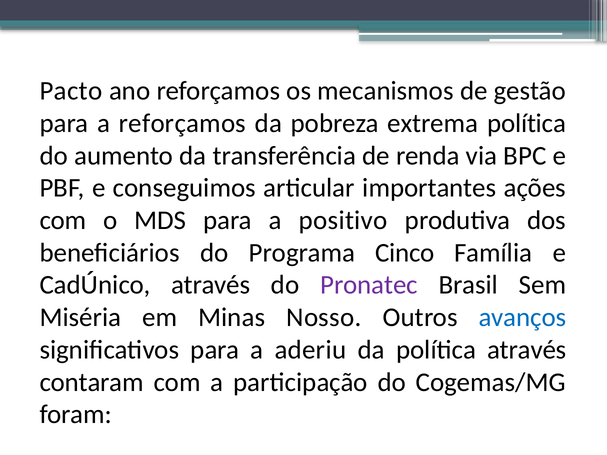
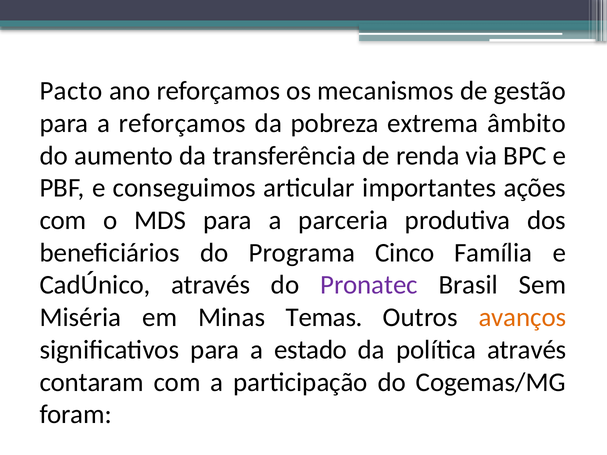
extrema política: política -> âmbito
positivo: positivo -> parceria
Nosso: Nosso -> Temas
avanços colour: blue -> orange
aderiu: aderiu -> estado
